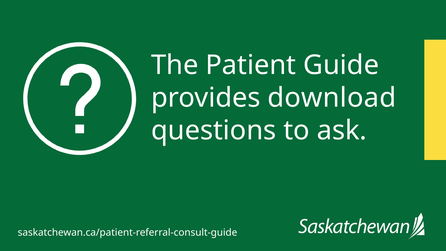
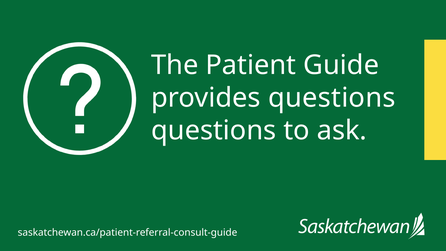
provides download: download -> questions
